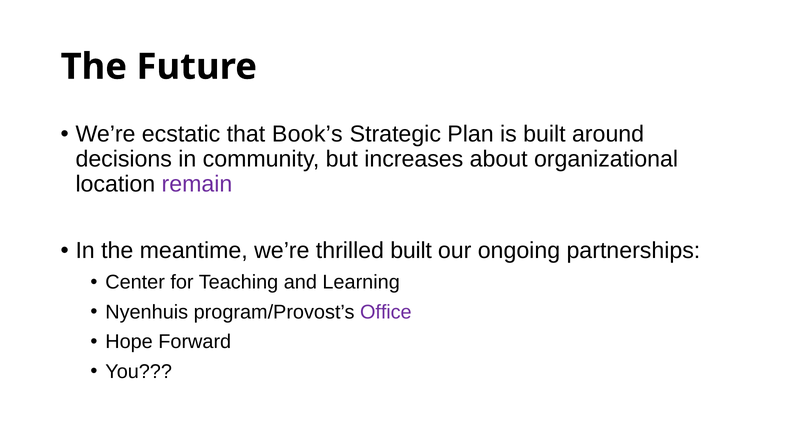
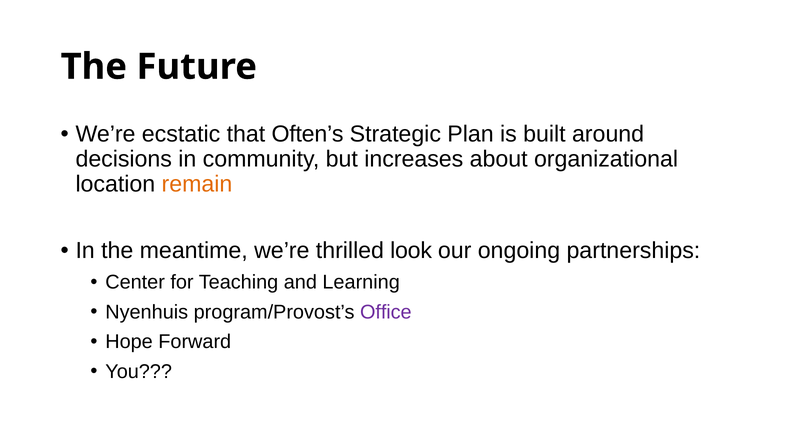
Book’s: Book’s -> Often’s
remain colour: purple -> orange
thrilled built: built -> look
